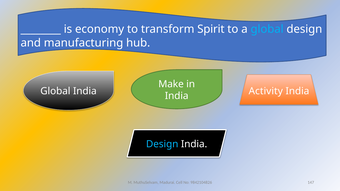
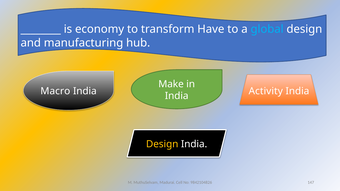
Spirit: Spirit -> Have
Global at (55, 91): Global -> Macro
Design at (162, 144) colour: light blue -> yellow
